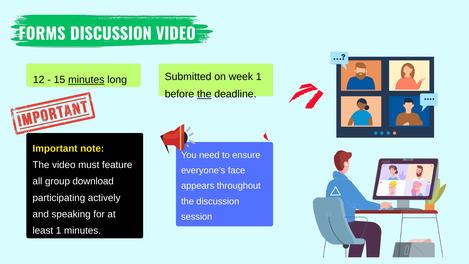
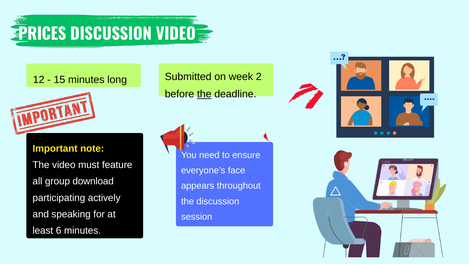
FORMS: FORMS -> PRICES
week 1: 1 -> 2
minutes at (86, 80) underline: present -> none
least 1: 1 -> 6
